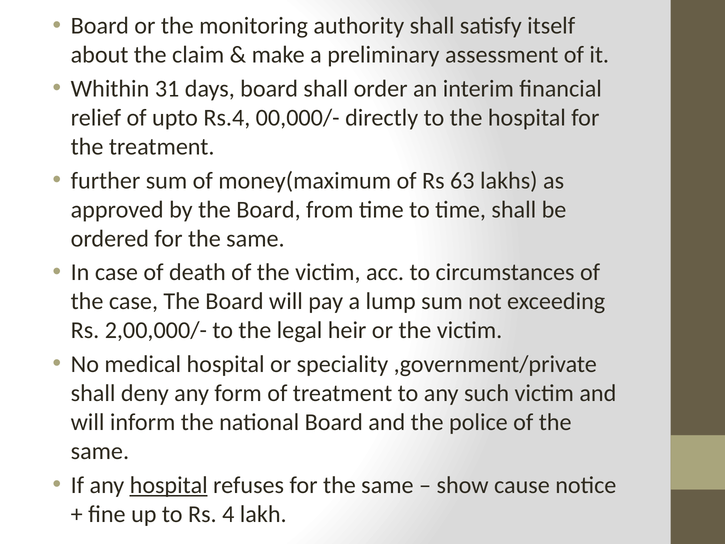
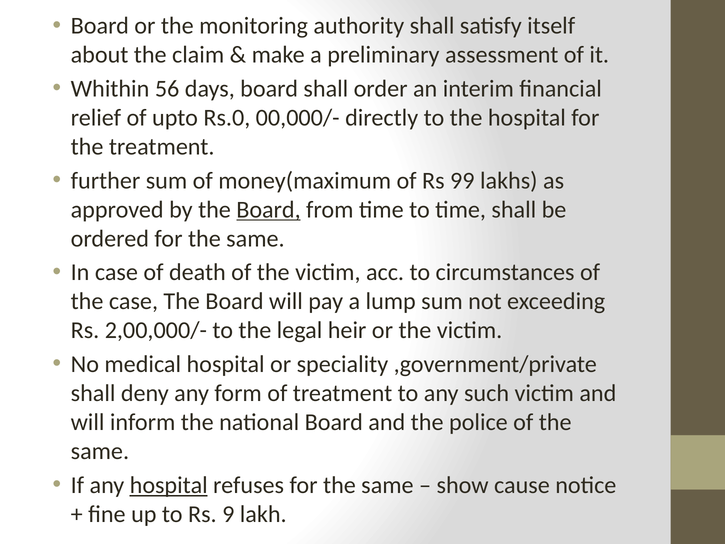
31: 31 -> 56
Rs.4: Rs.4 -> Rs.0
63: 63 -> 99
Board at (268, 210) underline: none -> present
4: 4 -> 9
